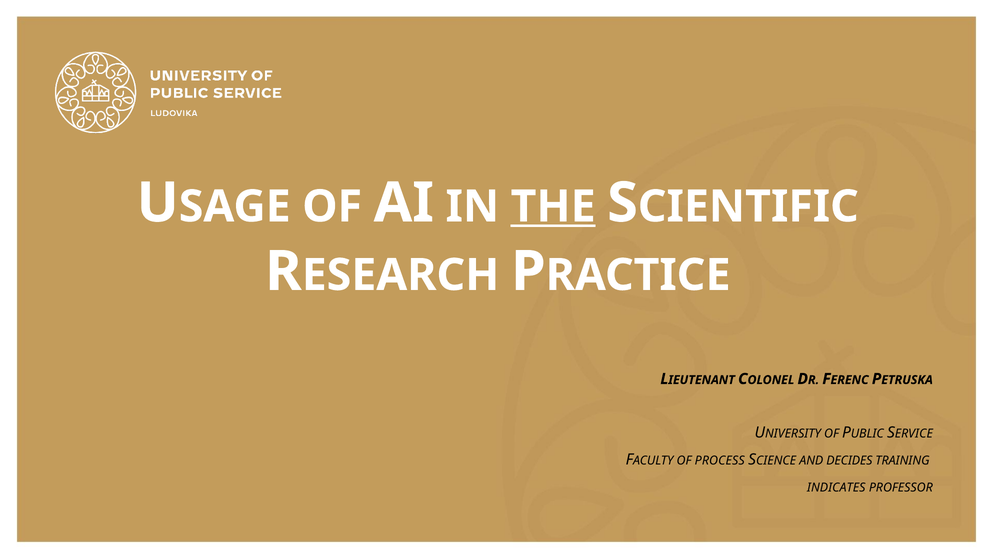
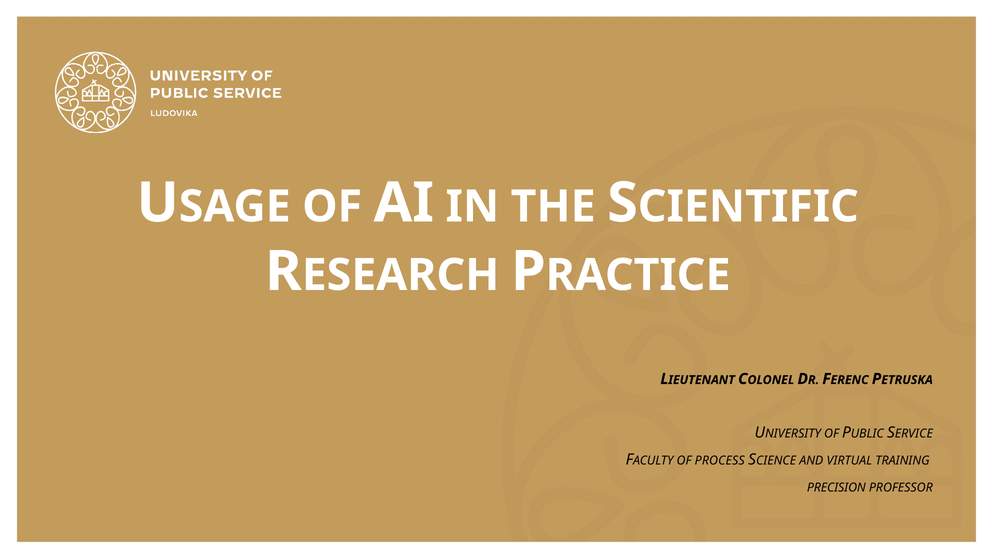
THE underline: present -> none
DECIDES: DECIDES -> VIRTUAL
INDICATES: INDICATES -> PRECISION
